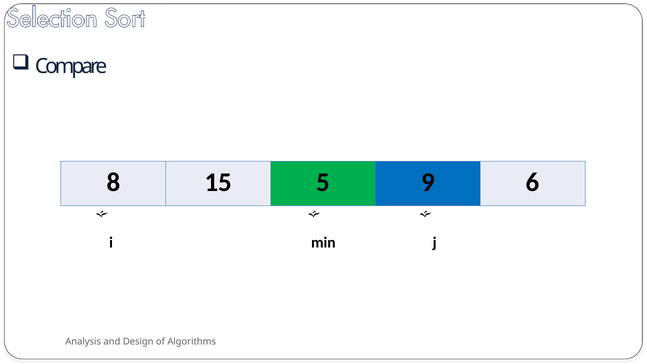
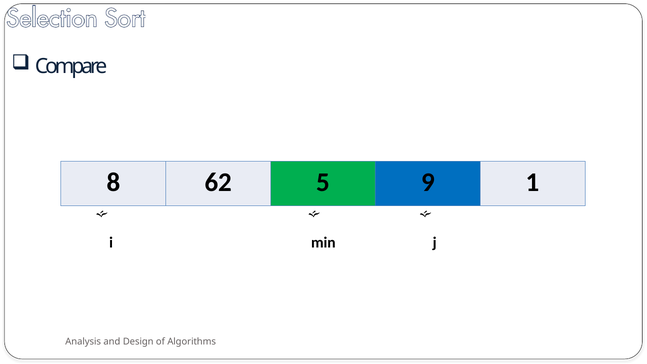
15: 15 -> 62
6: 6 -> 1
